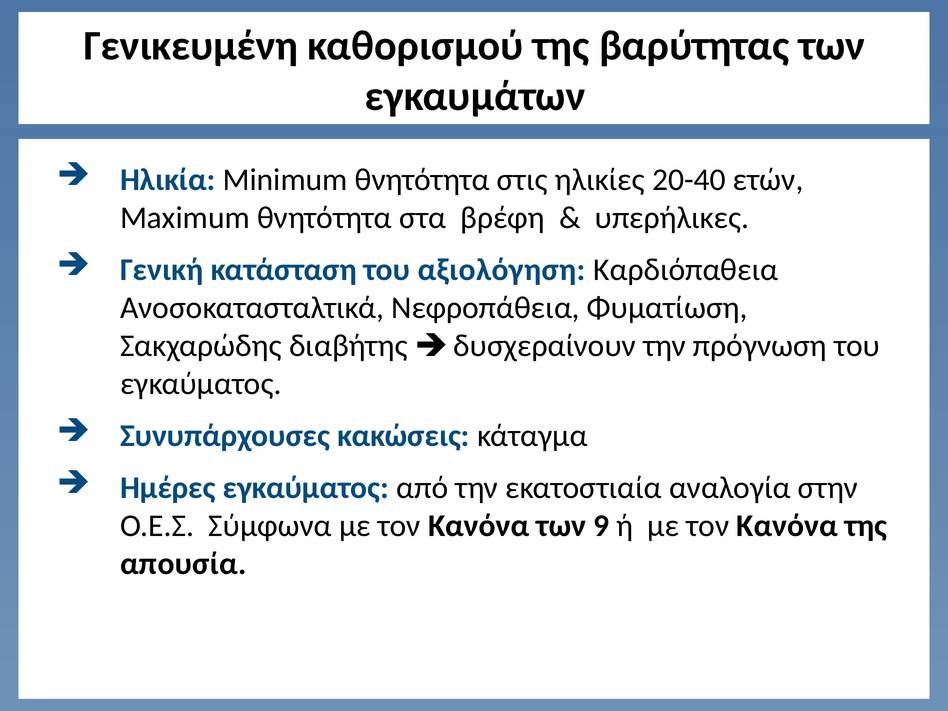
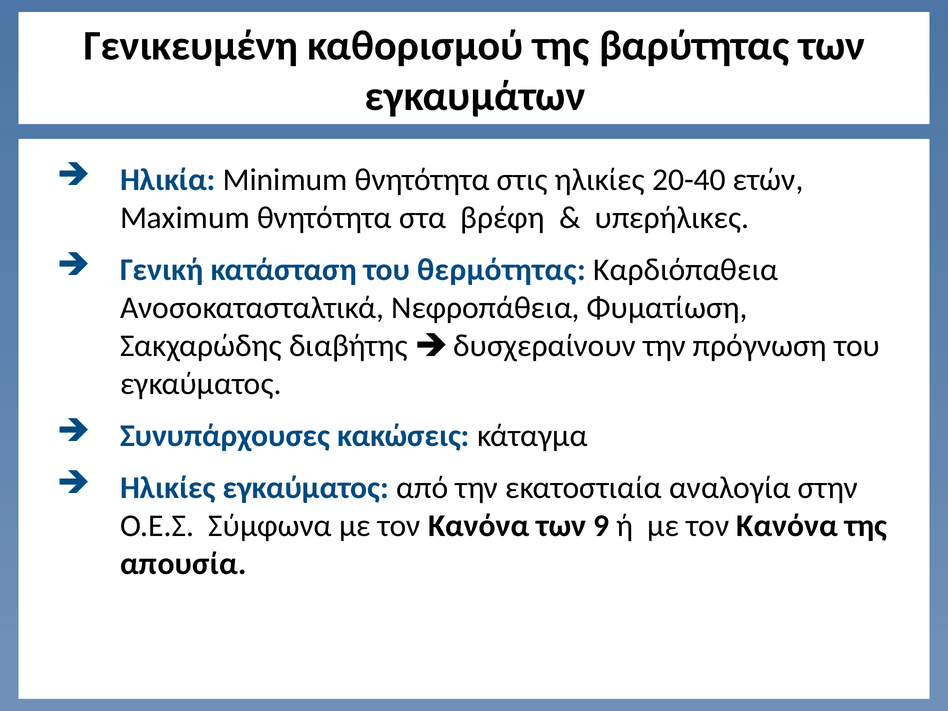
αξιολόγηση: αξιολόγηση -> θερμότητας
Ημέρες at (168, 488): Ημέρες -> Ηλικίες
